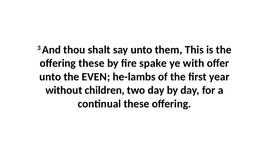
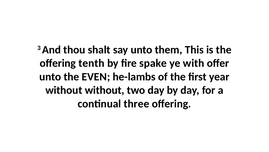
offering these: these -> tenth
without children: children -> without
continual these: these -> three
